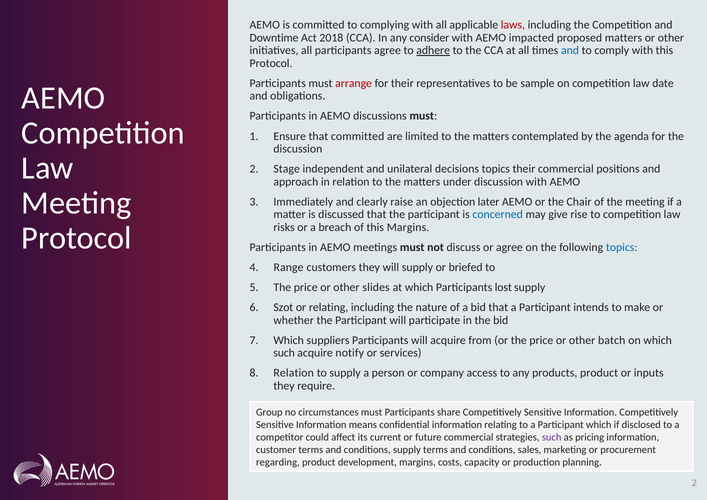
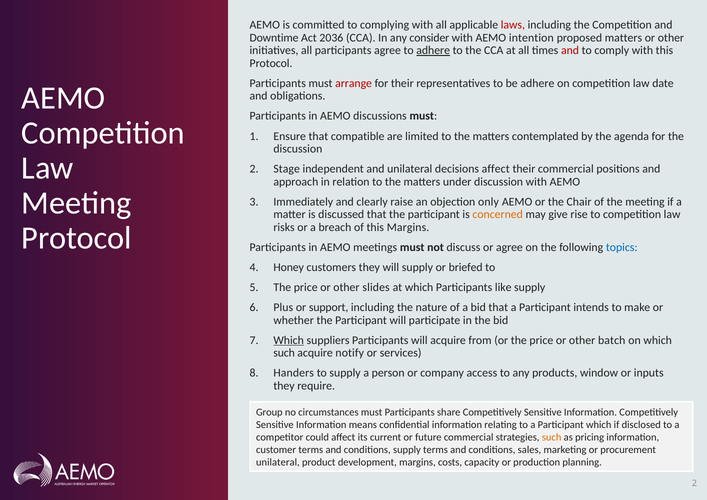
2018: 2018 -> 2036
impacted: impacted -> intention
and at (570, 51) colour: blue -> red
be sample: sample -> adhere
that committed: committed -> compatible
decisions topics: topics -> affect
later: later -> only
concerned colour: blue -> orange
Range: Range -> Honey
lost: lost -> like
Szot: Szot -> Plus
or relating: relating -> support
Which at (289, 340) underline: none -> present
Relation at (294, 373): Relation -> Handers
products product: product -> window
such at (552, 437) colour: purple -> orange
regarding at (278, 462): regarding -> unilateral
